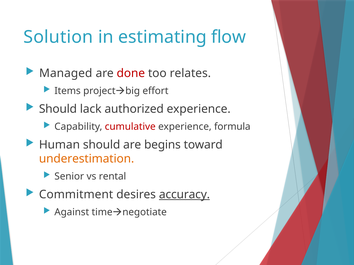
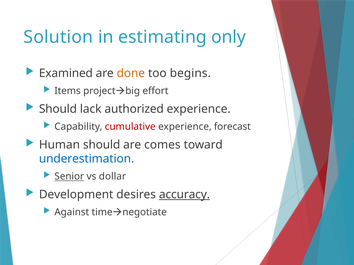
flow: flow -> only
Managed: Managed -> Examined
done colour: red -> orange
relates: relates -> begins
formula: formula -> forecast
begins: begins -> comes
underestimation colour: orange -> blue
Senior underline: none -> present
rental: rental -> dollar
Commitment: Commitment -> Development
